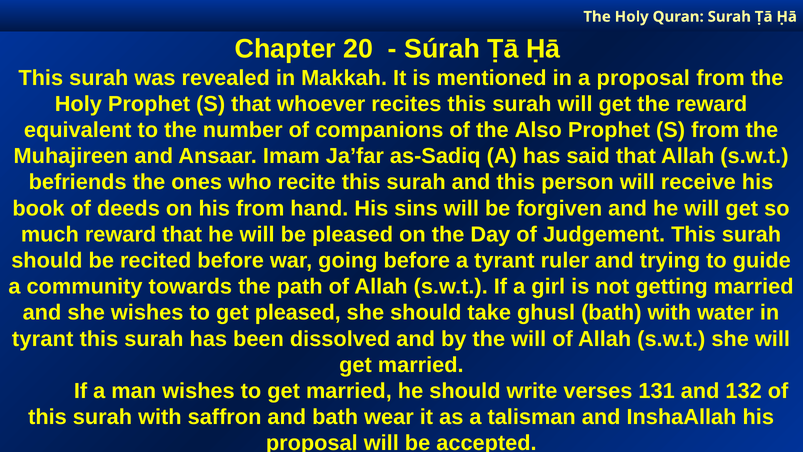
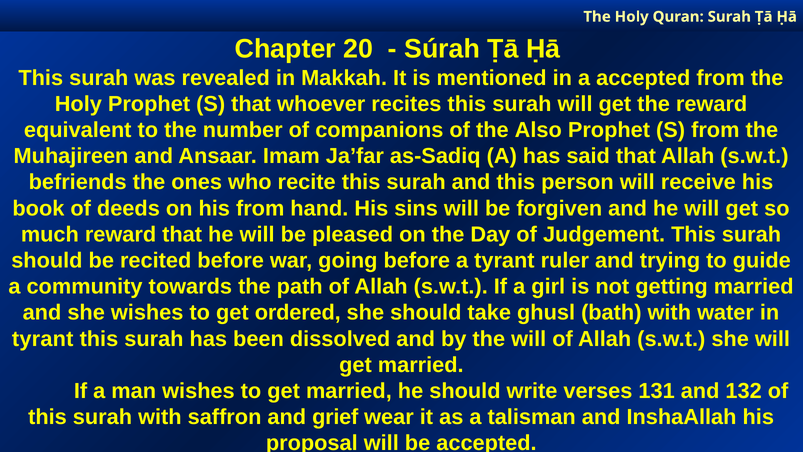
a proposal: proposal -> accepted
get pleased: pleased -> ordered
and bath: bath -> grief
